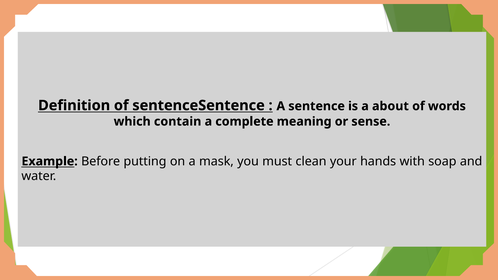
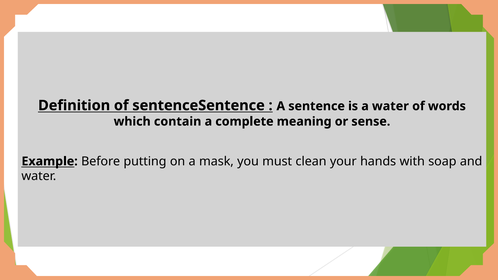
a about: about -> water
